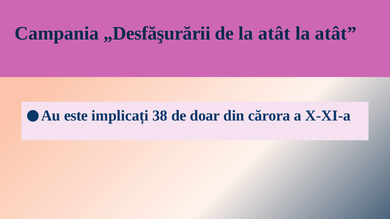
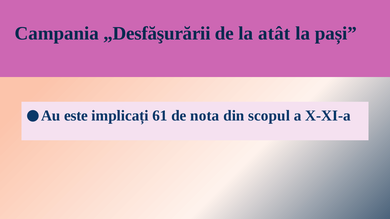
atât at (336, 34): atât -> pași
38: 38 -> 61
doar: doar -> nota
cărora: cărora -> scopul
